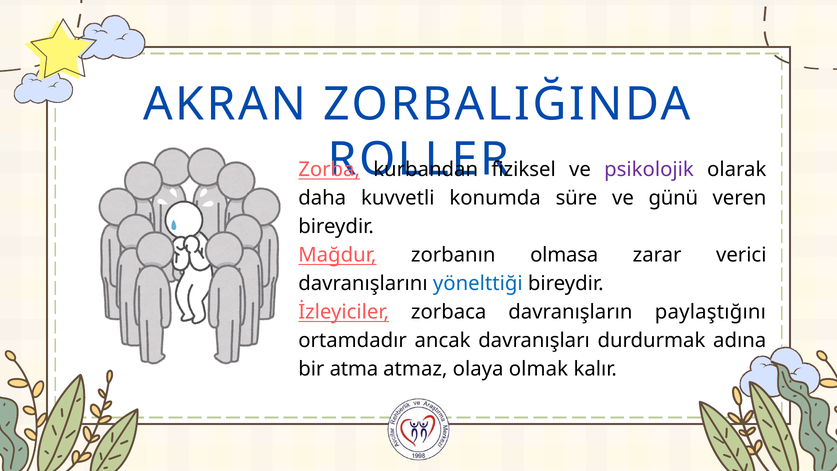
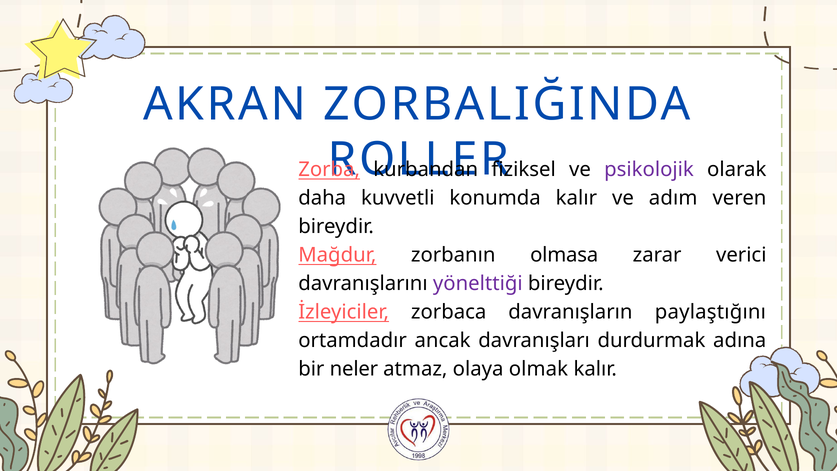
konumda süre: süre -> kalır
günü: günü -> adım
yönelttiği colour: blue -> purple
atma: atma -> neler
